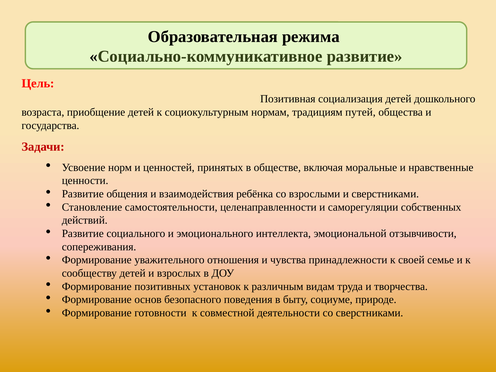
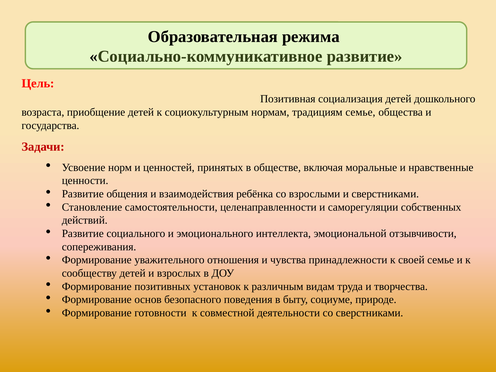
традициям путей: путей -> семье
